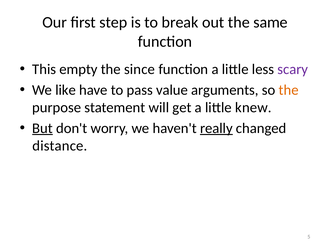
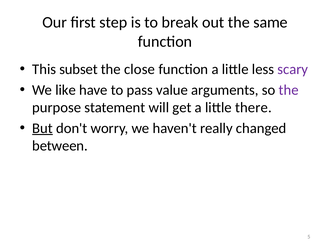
empty: empty -> subset
since: since -> close
the at (289, 90) colour: orange -> purple
knew: knew -> there
really underline: present -> none
distance: distance -> between
